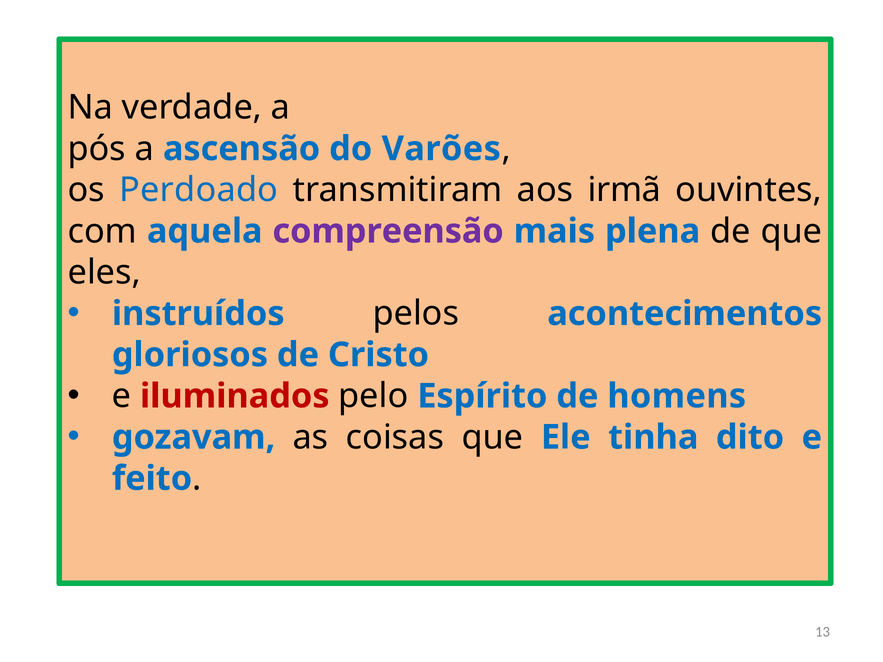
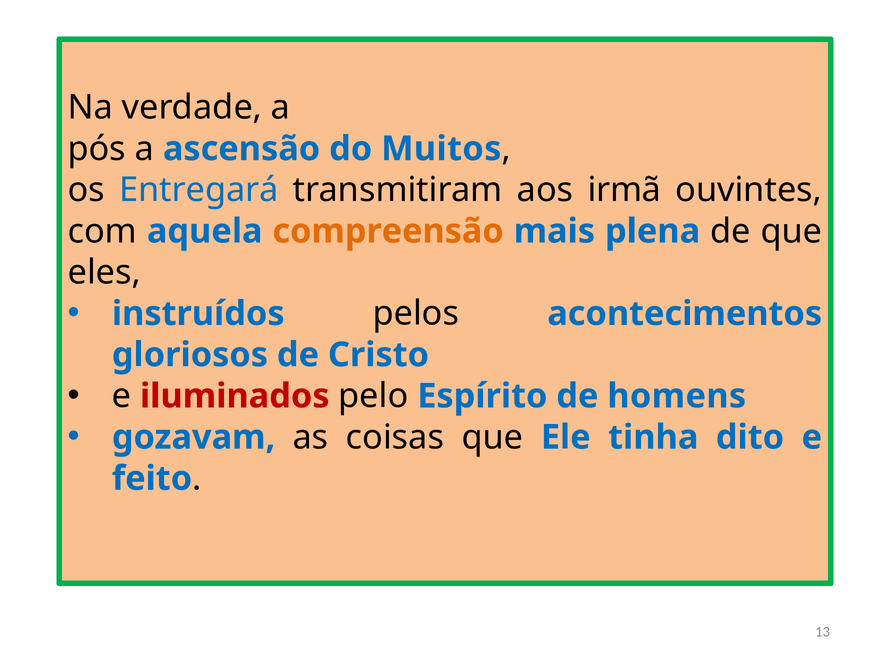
Varões: Varões -> Muitos
Perdoado: Perdoado -> Entregará
compreensão colour: purple -> orange
